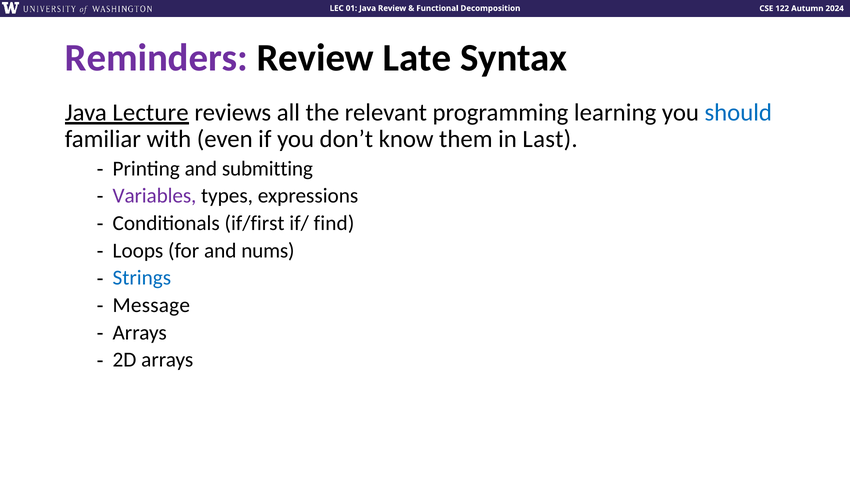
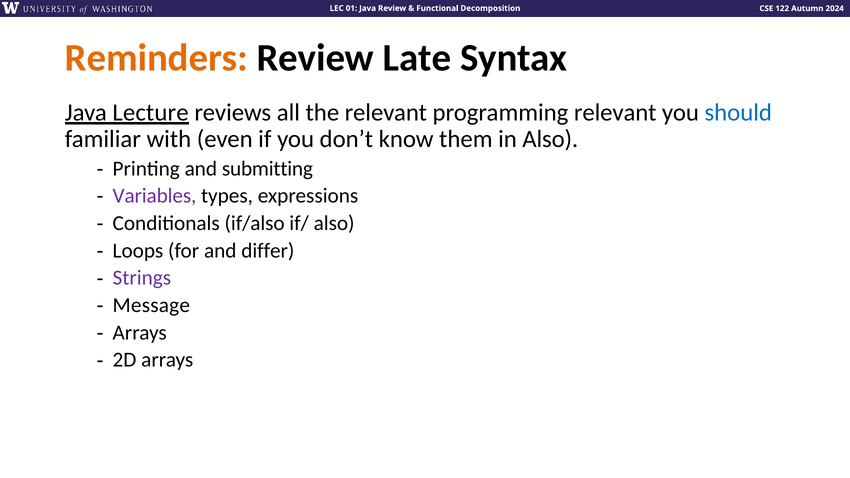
Reminders colour: purple -> orange
programming learning: learning -> relevant
in Last: Last -> Also
if/first: if/first -> if/also
if/ find: find -> also
nums: nums -> differ
Strings colour: blue -> purple
